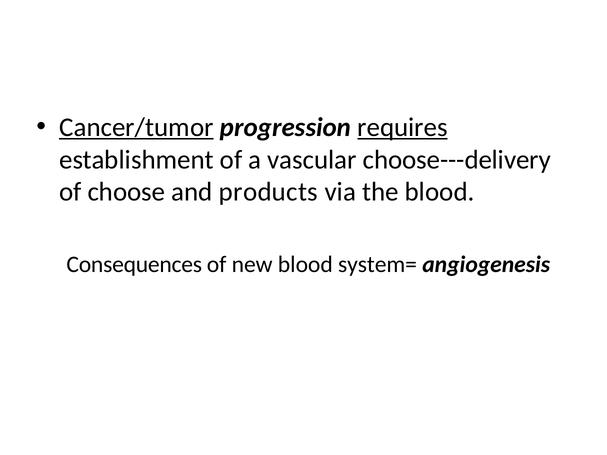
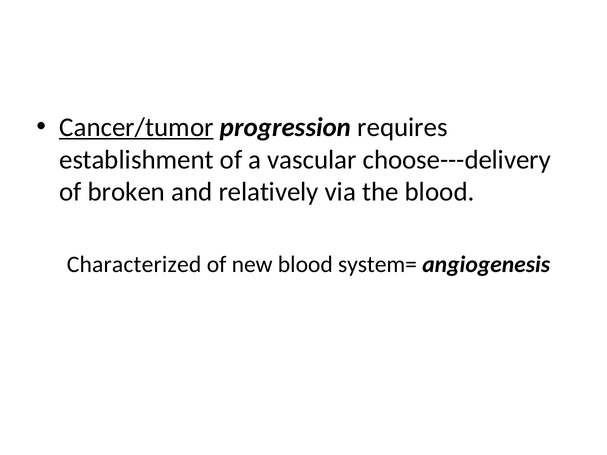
requires underline: present -> none
choose: choose -> broken
products: products -> relatively
Consequences: Consequences -> Characterized
